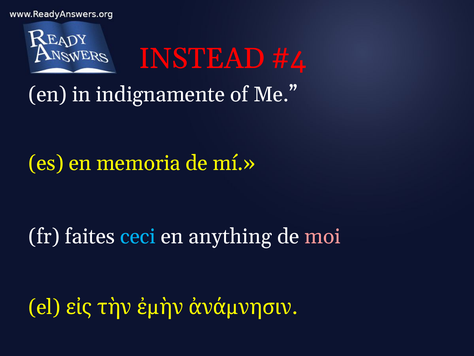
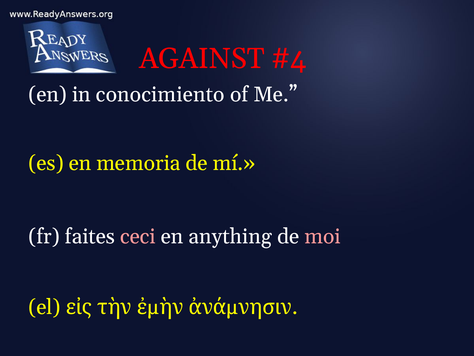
INSTEAD: INSTEAD -> AGAINST
indignamente: indignamente -> conocimiento
ceci colour: light blue -> pink
